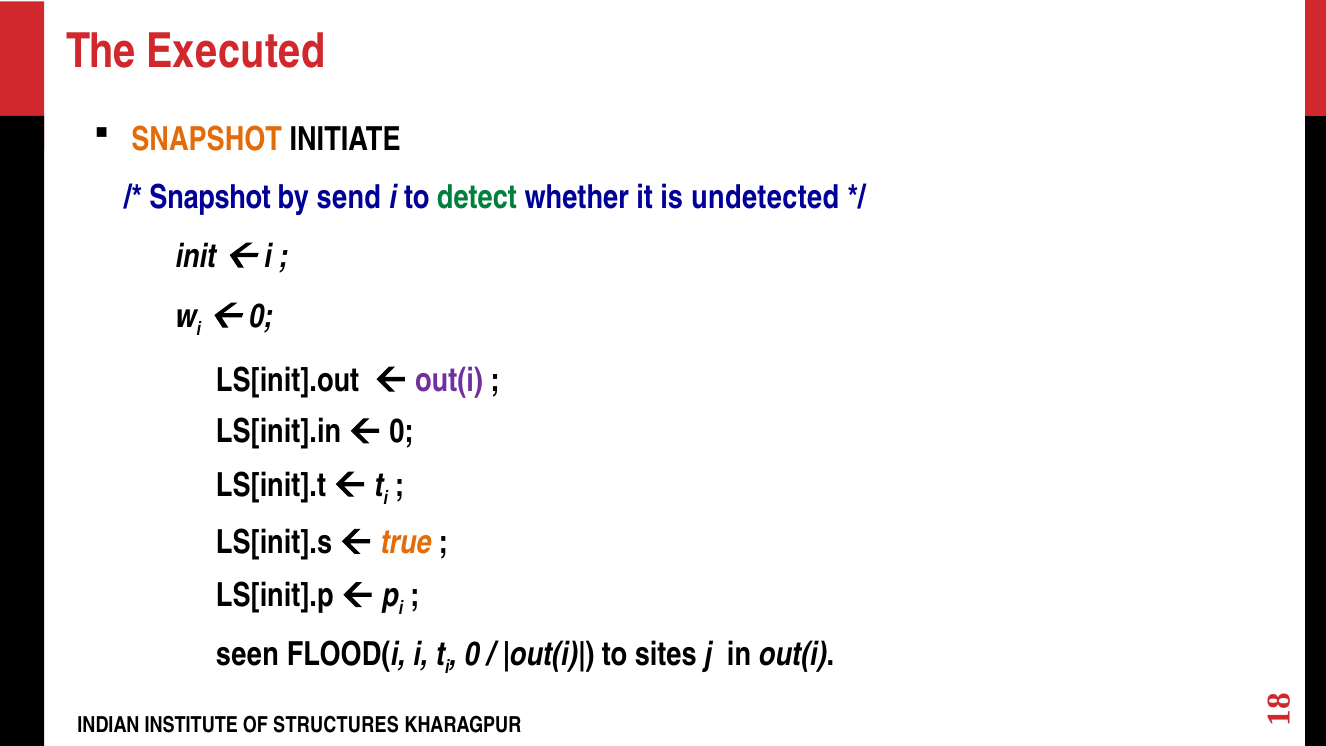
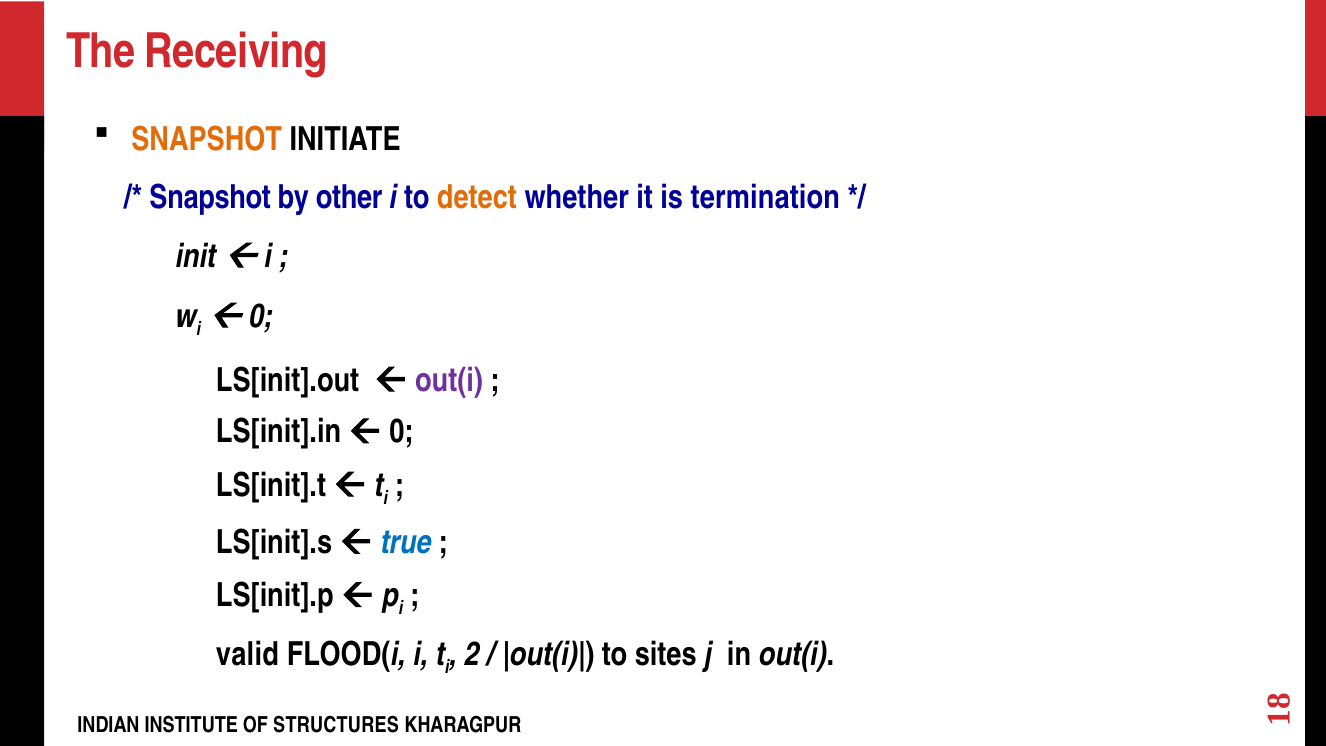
Executed: Executed -> Receiving
send: send -> other
detect colour: green -> orange
undetected: undetected -> termination
true colour: orange -> blue
seen: seen -> valid
0 at (472, 654): 0 -> 2
